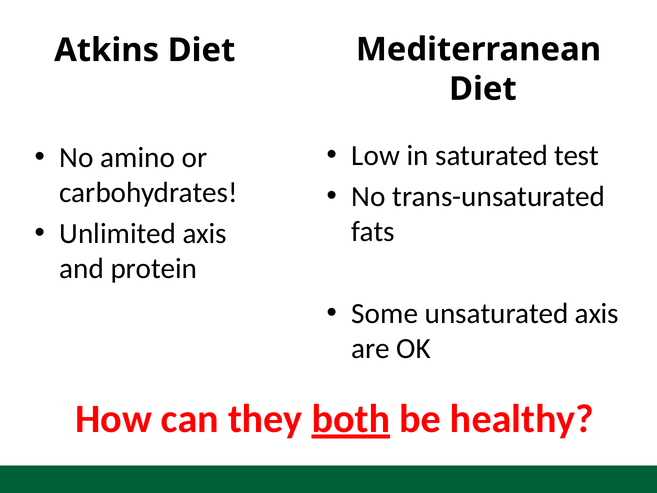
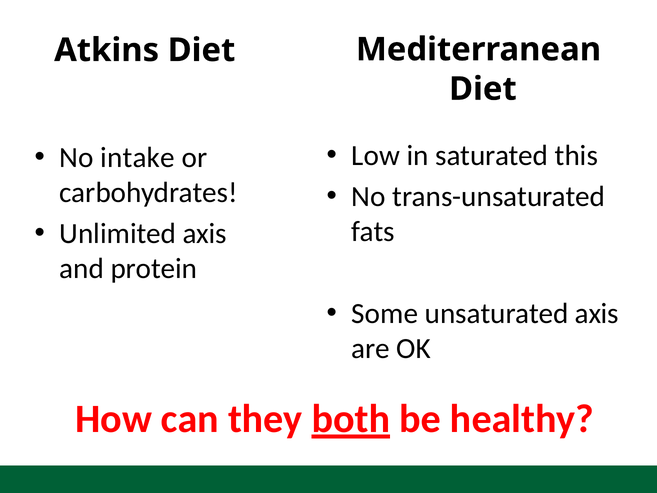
test: test -> this
amino: amino -> intake
